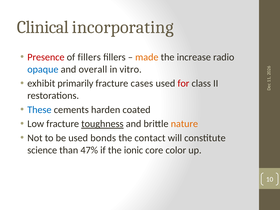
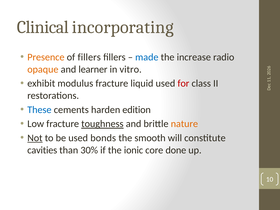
Presence colour: red -> orange
made colour: orange -> blue
opaque colour: blue -> orange
overall: overall -> learner
primarily: primarily -> modulus
cases: cases -> liquid
coated: coated -> edition
Not underline: none -> present
contact: contact -> smooth
science: science -> cavities
47%: 47% -> 30%
color: color -> done
